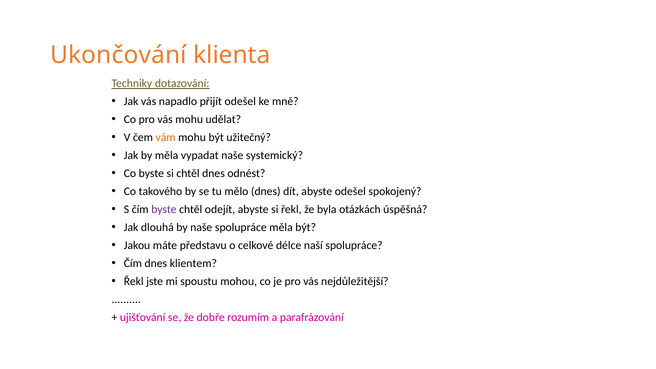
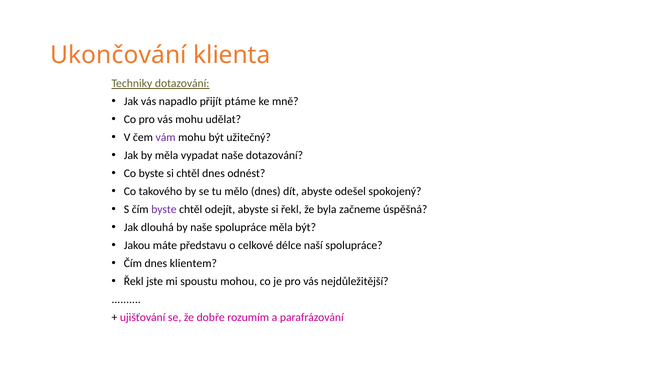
přijít odešel: odešel -> ptáme
vám colour: orange -> purple
naše systemický: systemický -> dotazování
otázkách: otázkách -> začneme
